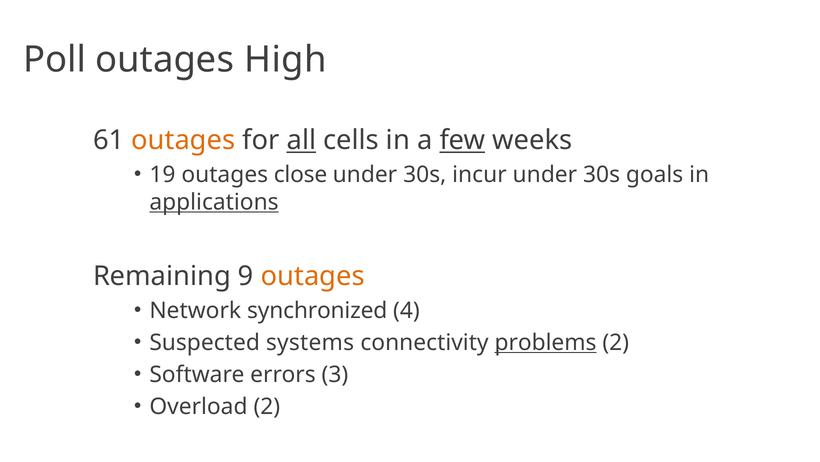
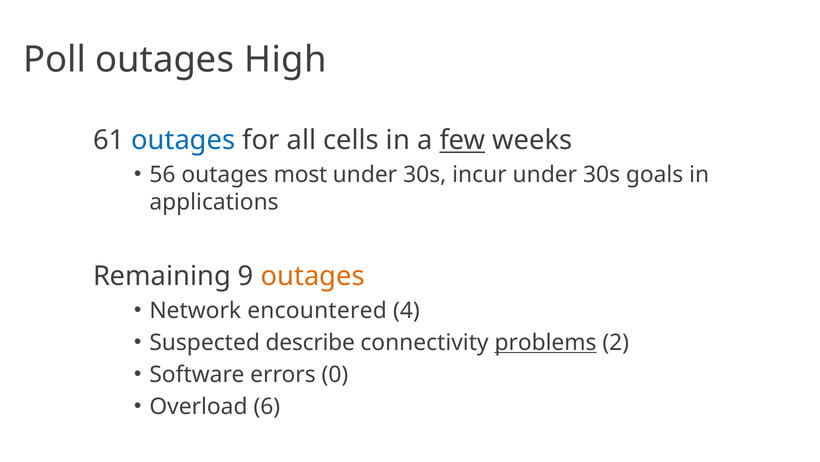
outages at (183, 140) colour: orange -> blue
all underline: present -> none
19: 19 -> 56
close: close -> most
applications underline: present -> none
synchronized: synchronized -> encountered
systems: systems -> describe
3: 3 -> 0
Overload 2: 2 -> 6
